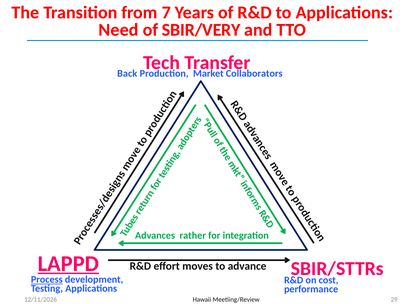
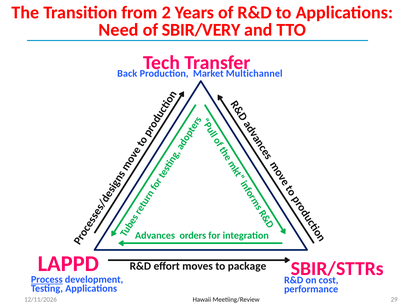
7: 7 -> 2
Collaborators: Collaborators -> Multichannel
rather: rather -> orders
LAPPD underline: present -> none
advance: advance -> package
